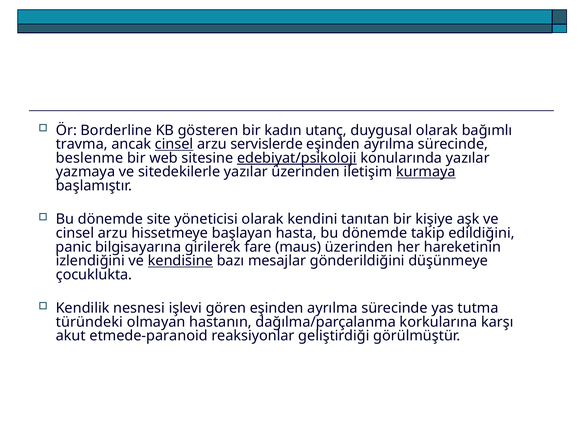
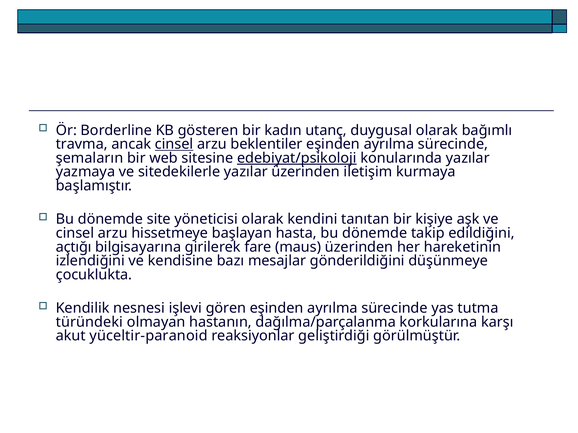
servislerde: servislerde -> beklentiler
beslenme: beslenme -> şemaların
kurmaya underline: present -> none
panic: panic -> açtığı
kendisine underline: present -> none
etmede-paranoid: etmede-paranoid -> yüceltir-paranoid
